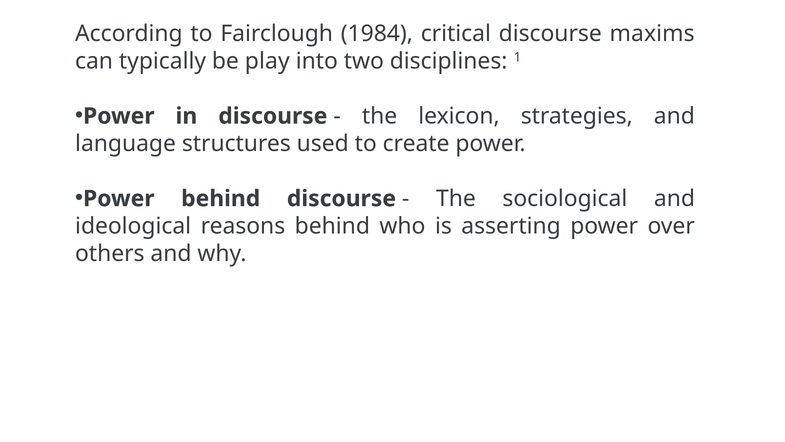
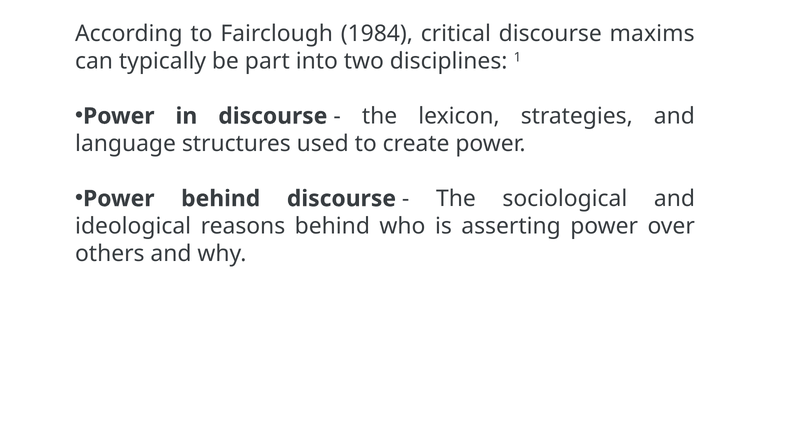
play: play -> part
